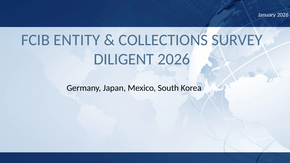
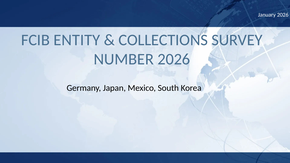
DILIGENT: DILIGENT -> NUMBER
